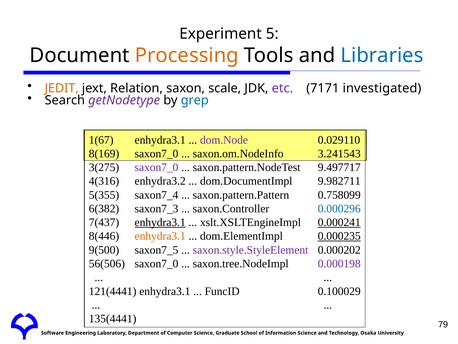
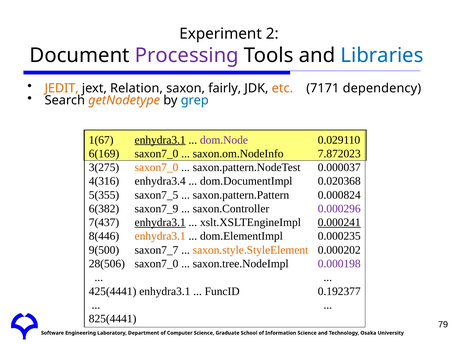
5: 5 -> 2
Processing colour: orange -> purple
scale: scale -> fairly
etc colour: purple -> orange
investigated: investigated -> dependency
getNodetype colour: purple -> orange
enhydra3.1 at (160, 140) underline: none -> present
8(169: 8(169 -> 6(169
3.241543: 3.241543 -> 7.872023
saxon7_0 at (156, 167) colour: purple -> orange
9.497717: 9.497717 -> 0.000037
enhydra3.2: enhydra3.2 -> enhydra3.4
9.982711: 9.982711 -> 0.020368
saxon7_4: saxon7_4 -> saxon7_5
0.758099: 0.758099 -> 0.000824
saxon7_3: saxon7_3 -> saxon7_9
0.000296 colour: blue -> purple
0.000235 underline: present -> none
saxon7_5: saxon7_5 -> saxon7_7
saxon.style.StyleElement colour: purple -> orange
56(506: 56(506 -> 28(506
121(4441: 121(4441 -> 425(4441
0.100029: 0.100029 -> 0.192377
135(4441: 135(4441 -> 825(4441
